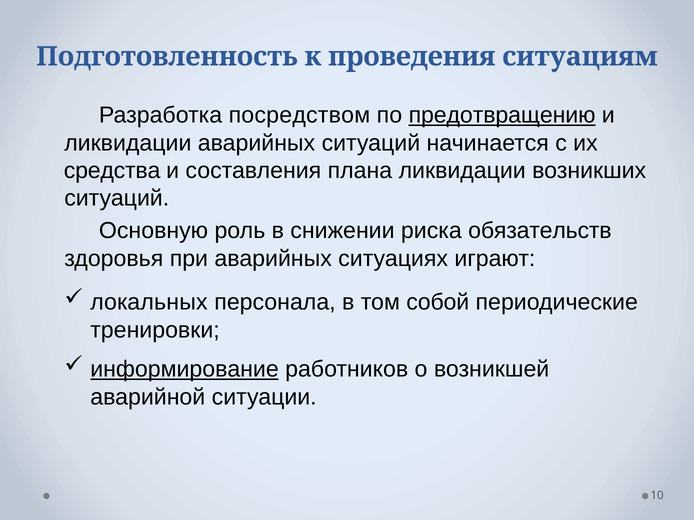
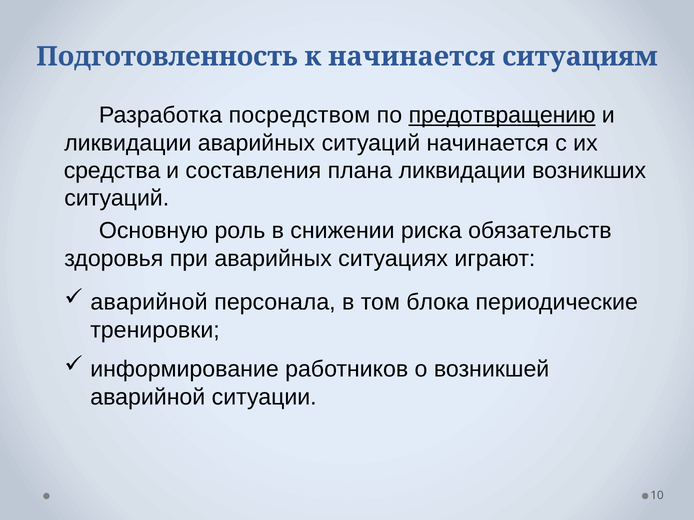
к проведения: проведения -> начинается
локальных at (149, 303): локальных -> аварийной
собой: собой -> блока
информирование underline: present -> none
